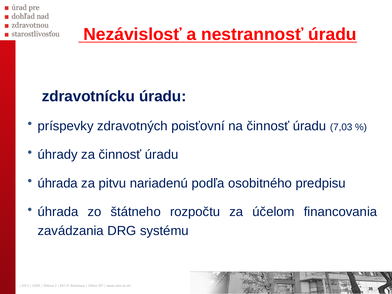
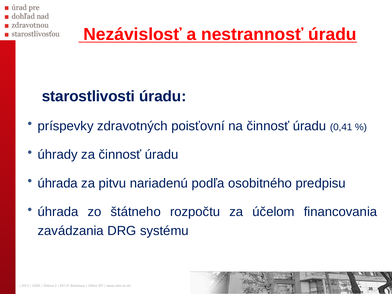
zdravotnícku: zdravotnícku -> starostlivosti
7,03: 7,03 -> 0,41
